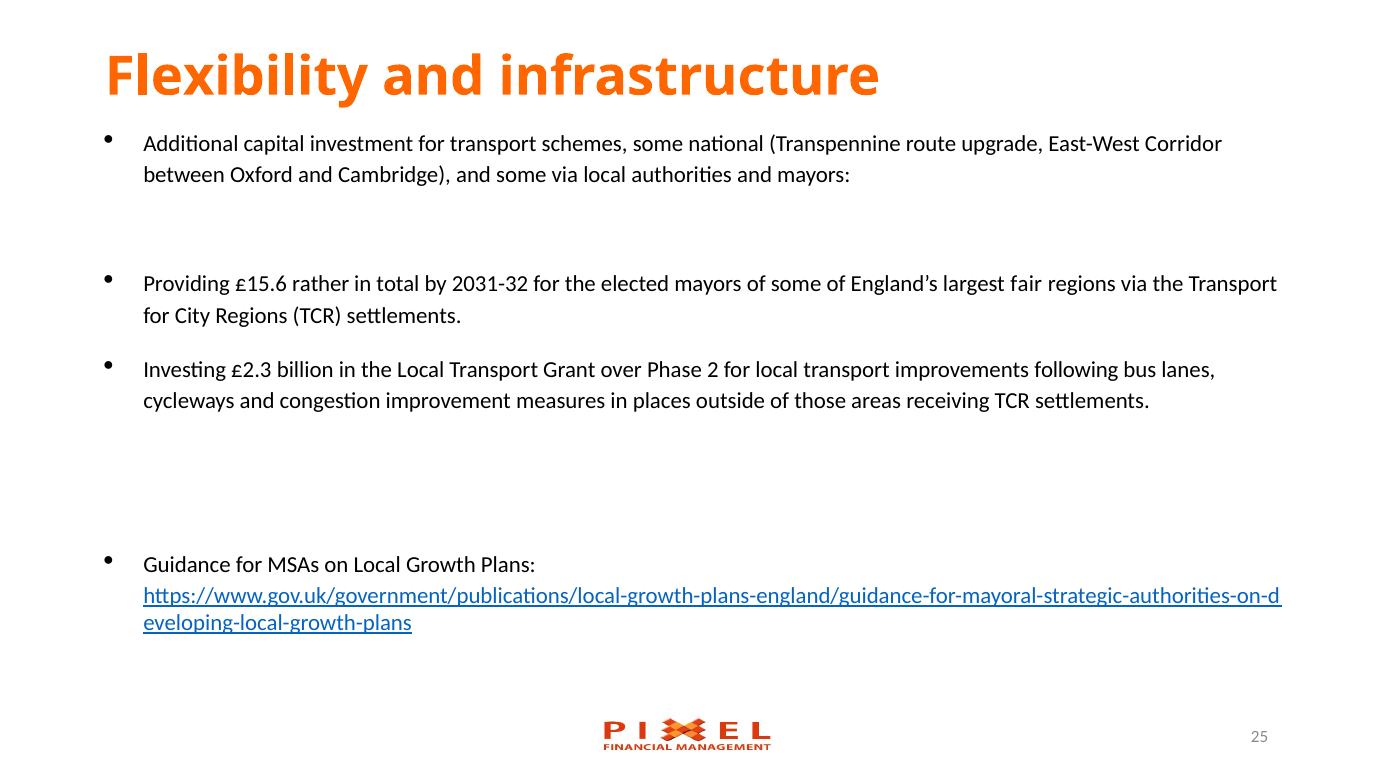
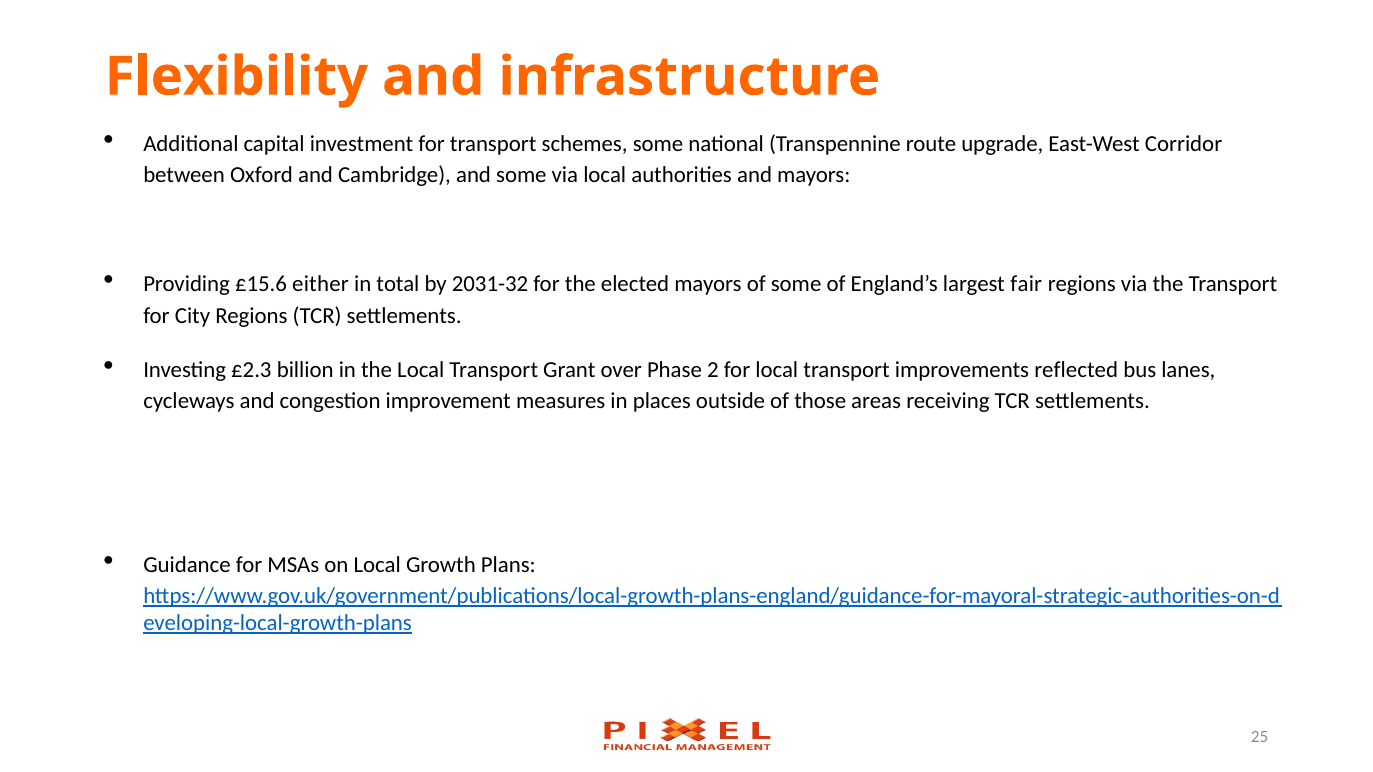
rather: rather -> either
following: following -> reflected
